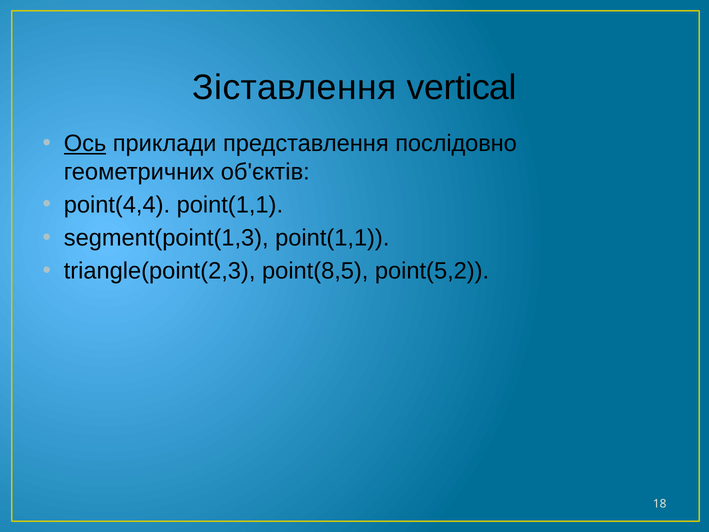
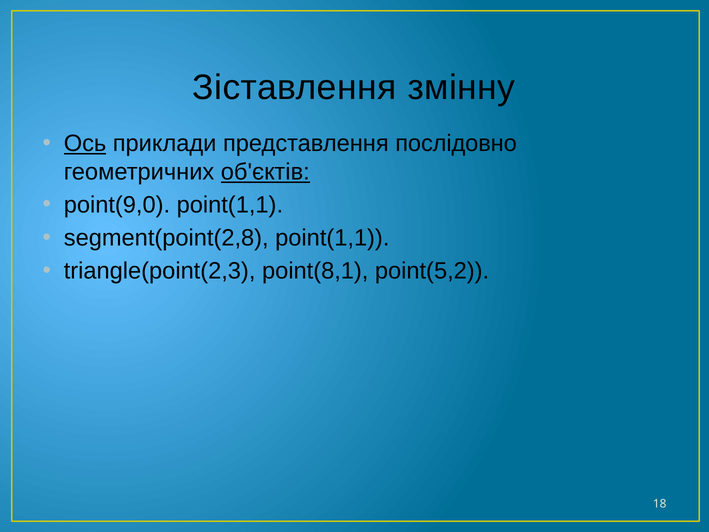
vertical: vertical -> змінну
об'єктів underline: none -> present
point(4,4: point(4,4 -> point(9,0
segment(point(1,3: segment(point(1,3 -> segment(point(2,8
point(8,5: point(8,5 -> point(8,1
